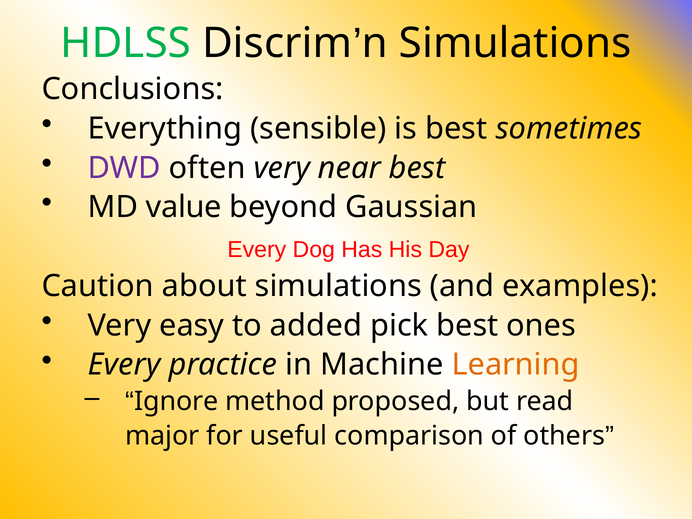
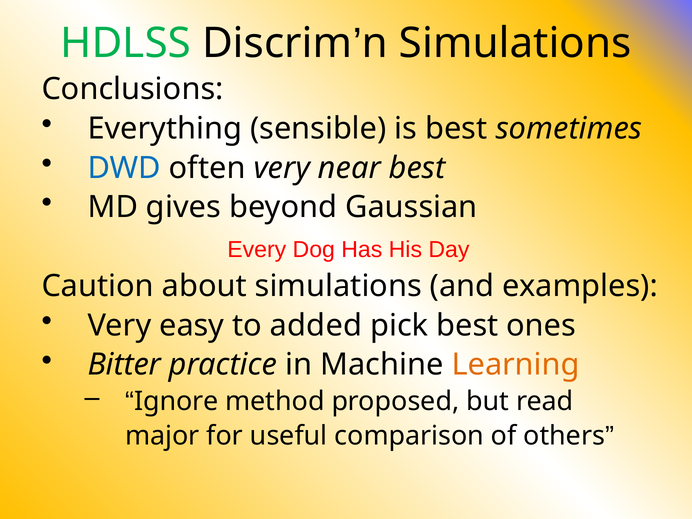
DWD colour: purple -> blue
value: value -> gives
Every at (124, 365): Every -> Bitter
